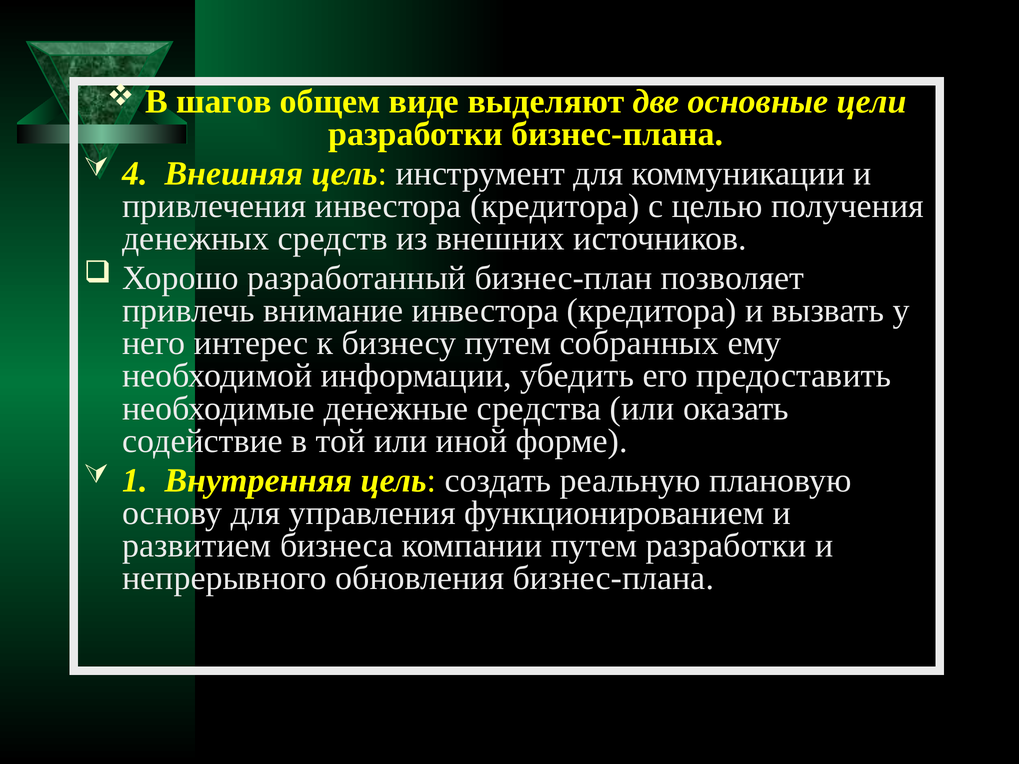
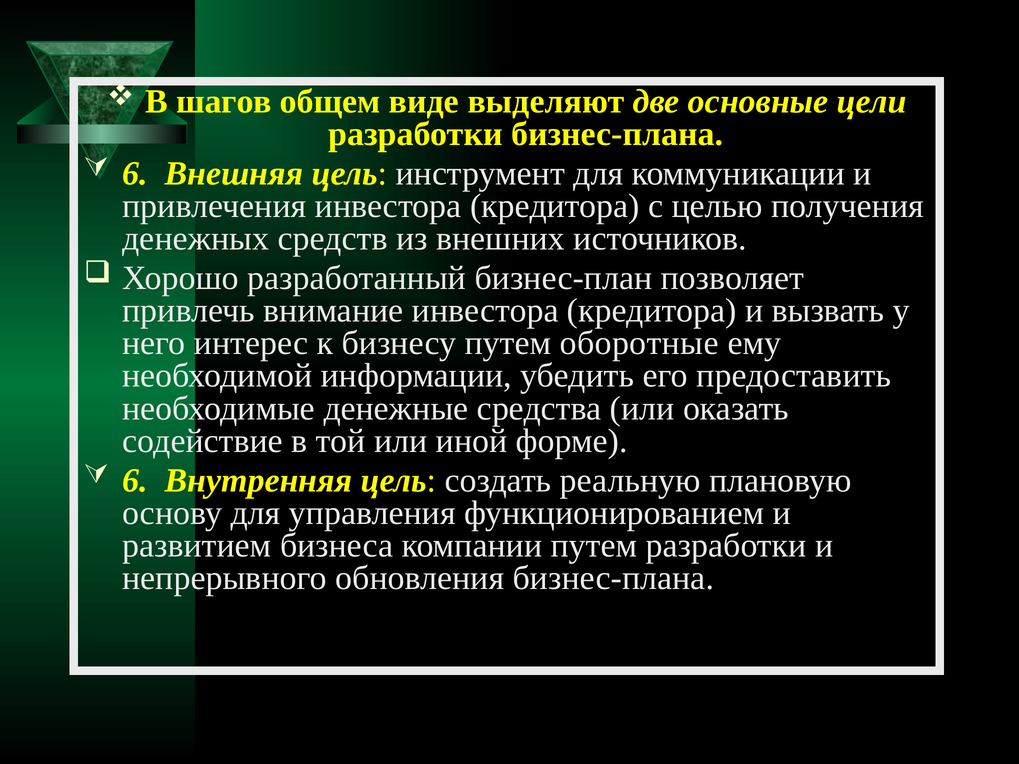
4 at (135, 173): 4 -> 6
собранных: собранных -> оборотные
1 at (135, 480): 1 -> 6
